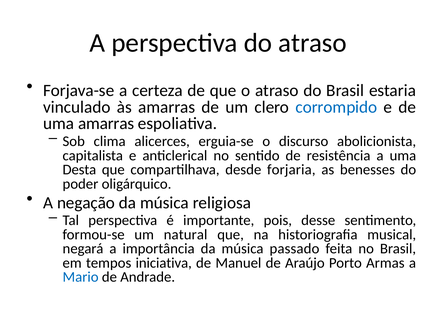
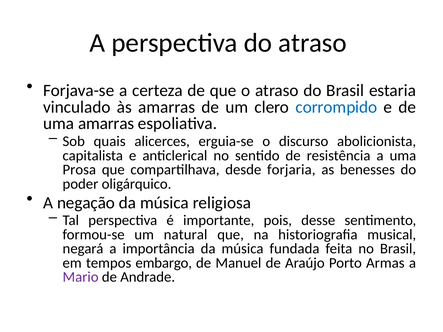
clima: clima -> quais
Desta: Desta -> Prosa
passado: passado -> fundada
iniciativa: iniciativa -> embargo
Mario colour: blue -> purple
